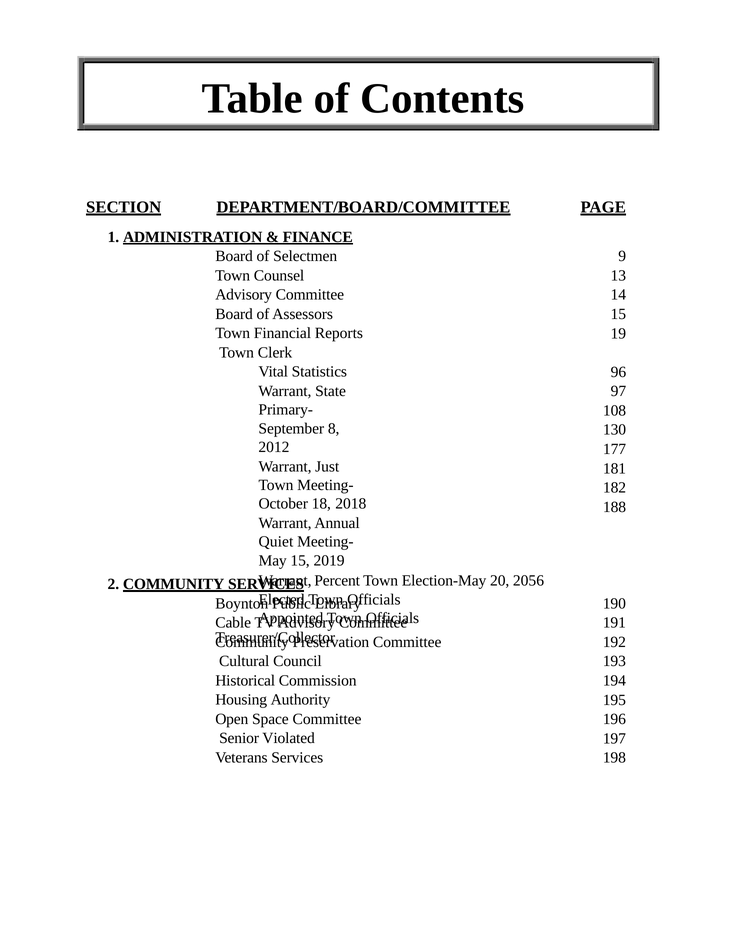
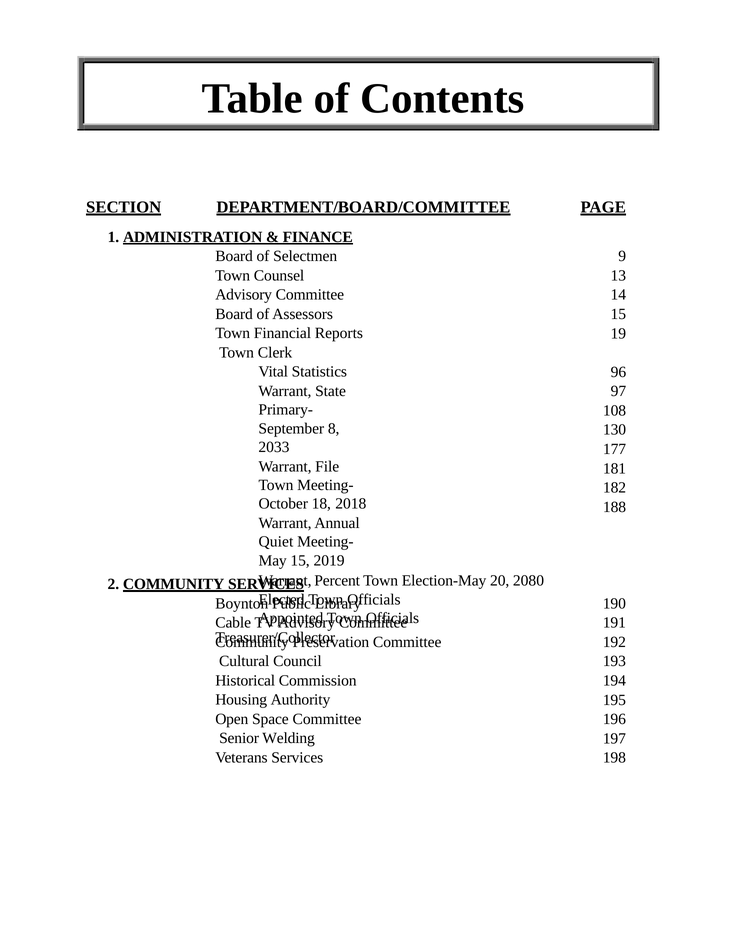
2012: 2012 -> 2033
Just: Just -> File
2056: 2056 -> 2080
Violated: Violated -> Welding
